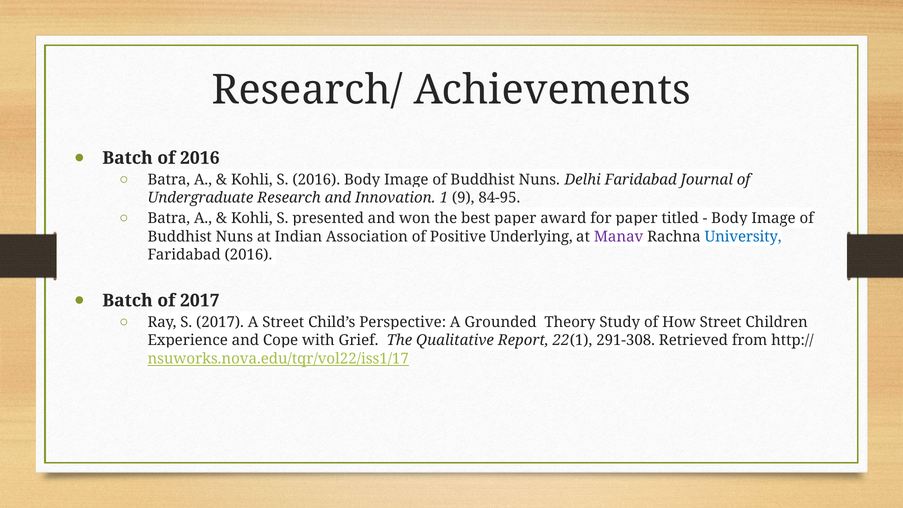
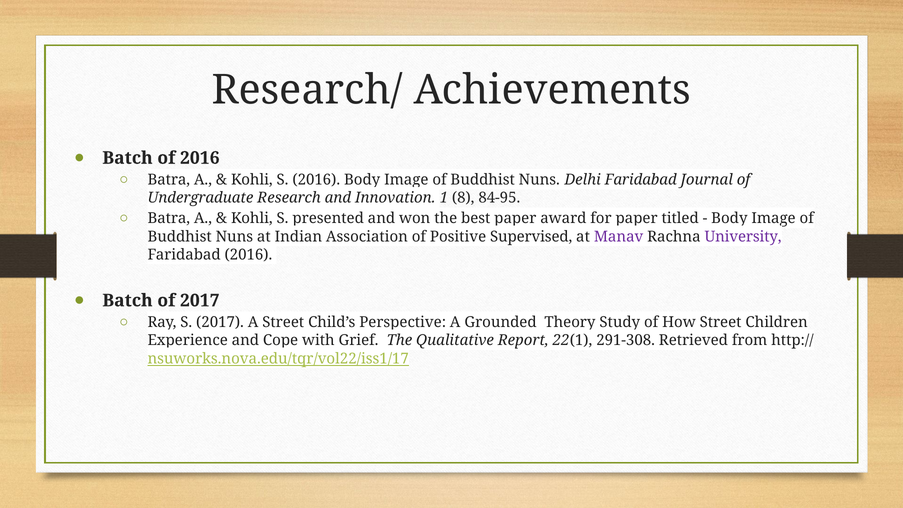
9: 9 -> 8
Underlying: Underlying -> Supervised
University colour: blue -> purple
